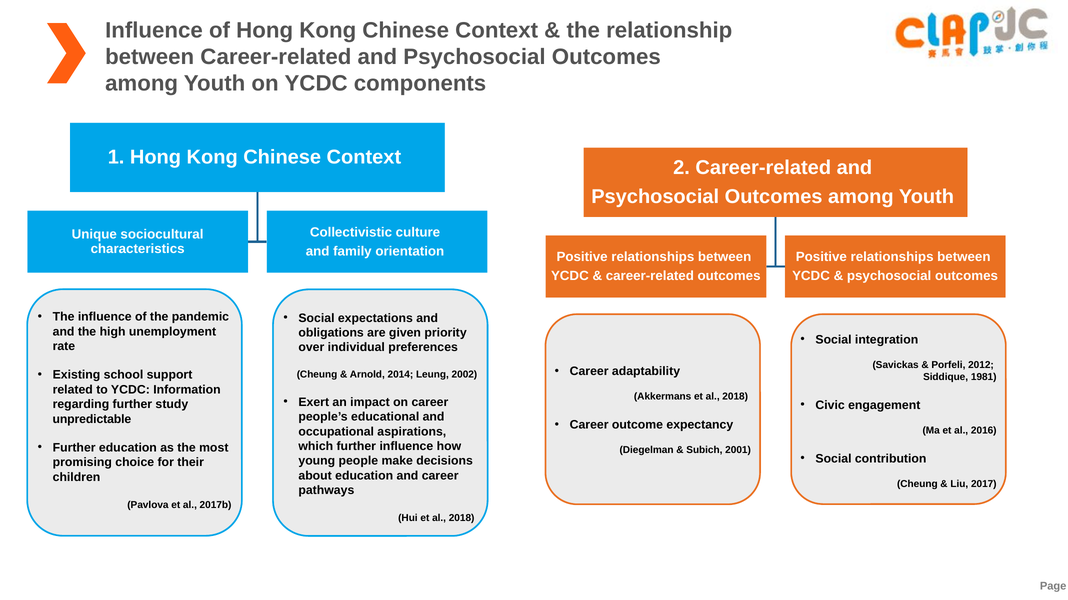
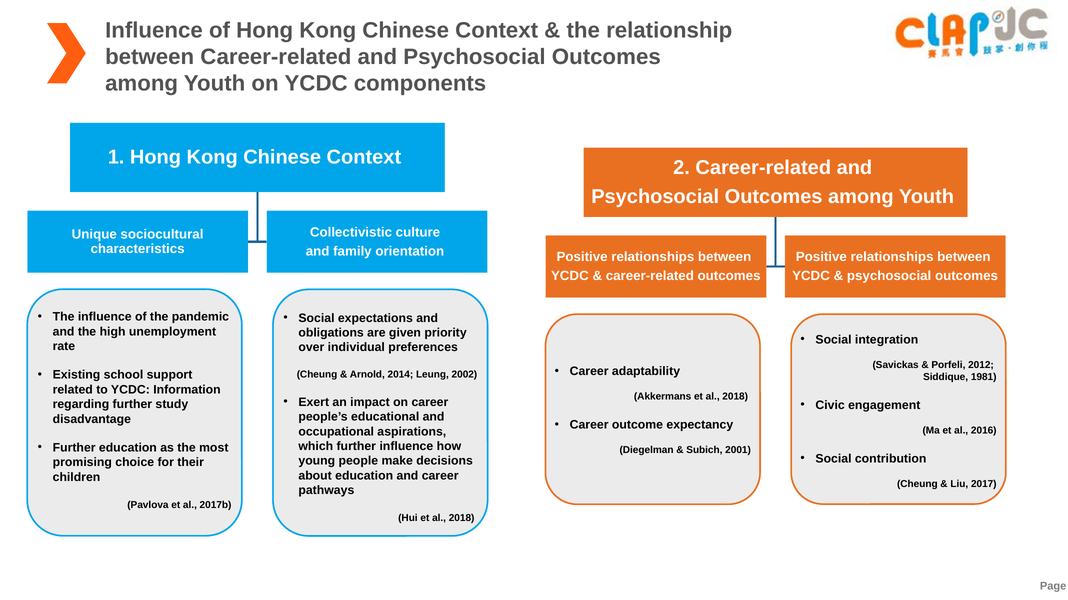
unpredictable: unpredictable -> disadvantage
